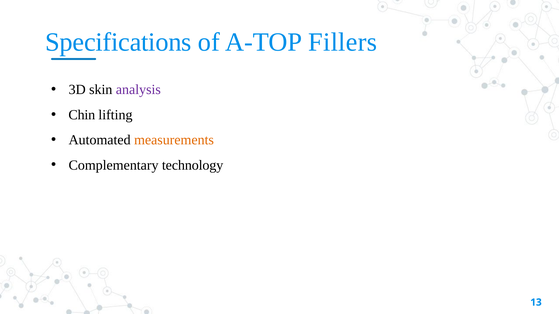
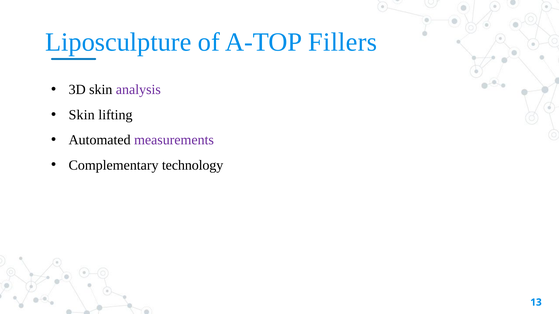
Specifications: Specifications -> Liposculpture
Chin at (82, 115): Chin -> Skin
measurements colour: orange -> purple
